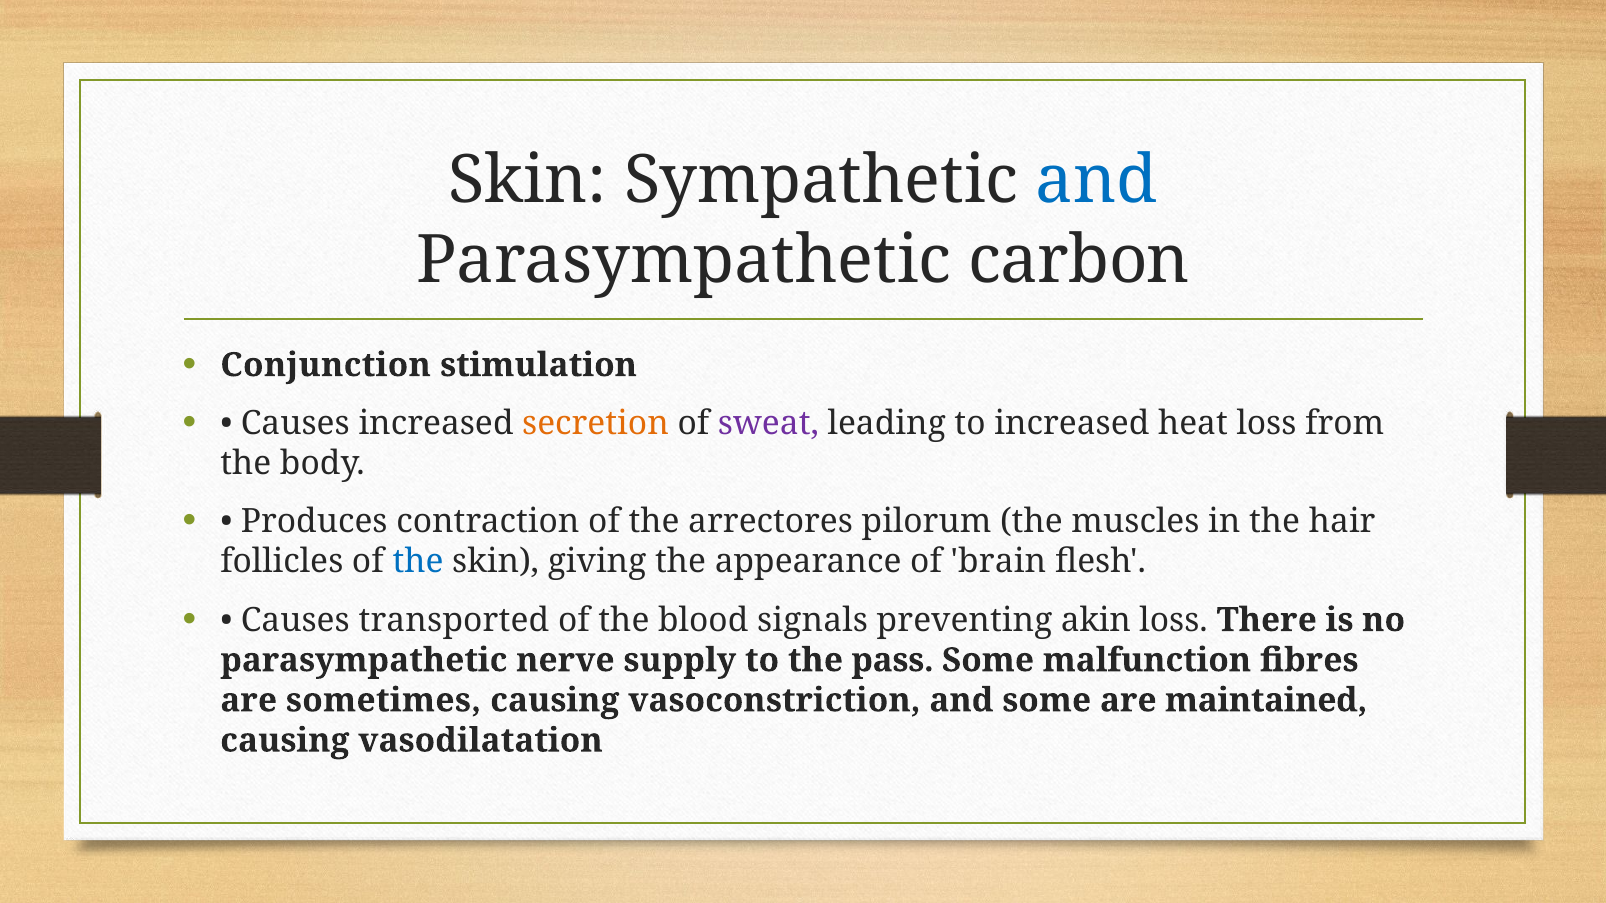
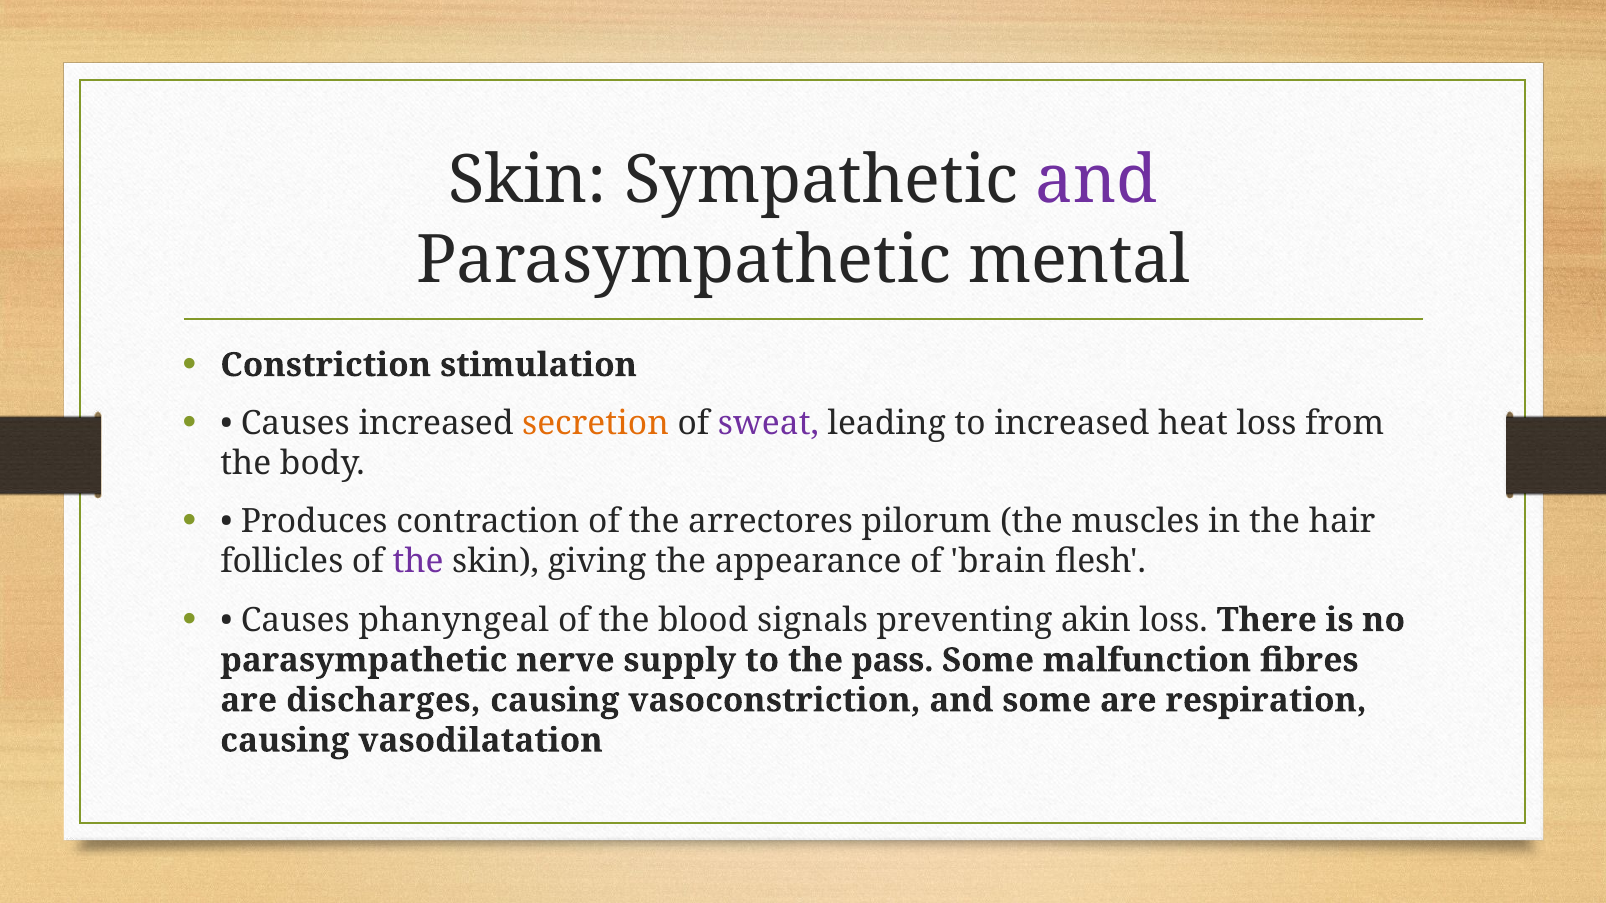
and at (1097, 180) colour: blue -> purple
carbon: carbon -> mental
Conjunction: Conjunction -> Constriction
the at (418, 562) colour: blue -> purple
transported: transported -> phanyngeal
sometimes: sometimes -> discharges
maintained: maintained -> respiration
